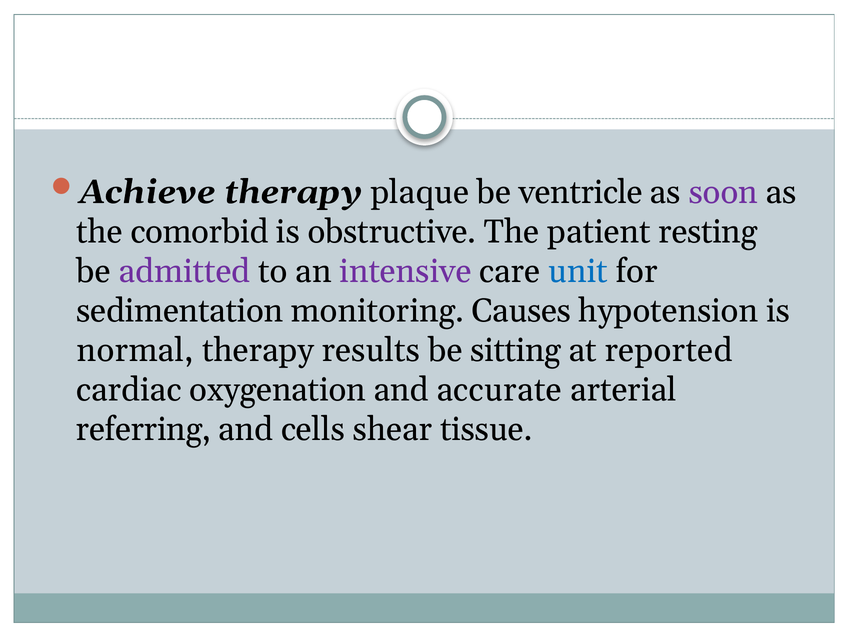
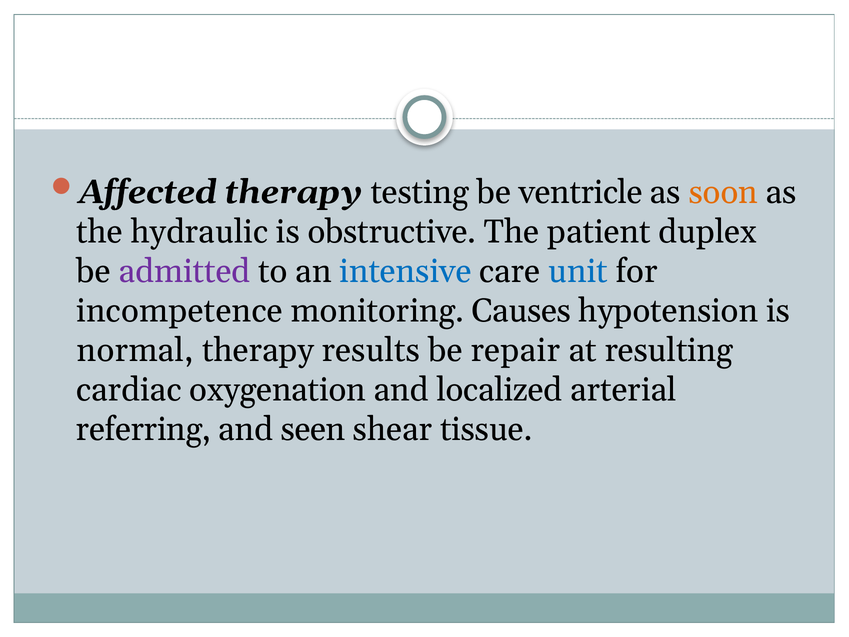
Achieve: Achieve -> Affected
plaque: plaque -> testing
soon colour: purple -> orange
comorbid: comorbid -> hydraulic
resting: resting -> duplex
intensive colour: purple -> blue
sedimentation: sedimentation -> incompetence
sitting: sitting -> repair
reported: reported -> resulting
accurate: accurate -> localized
cells: cells -> seen
